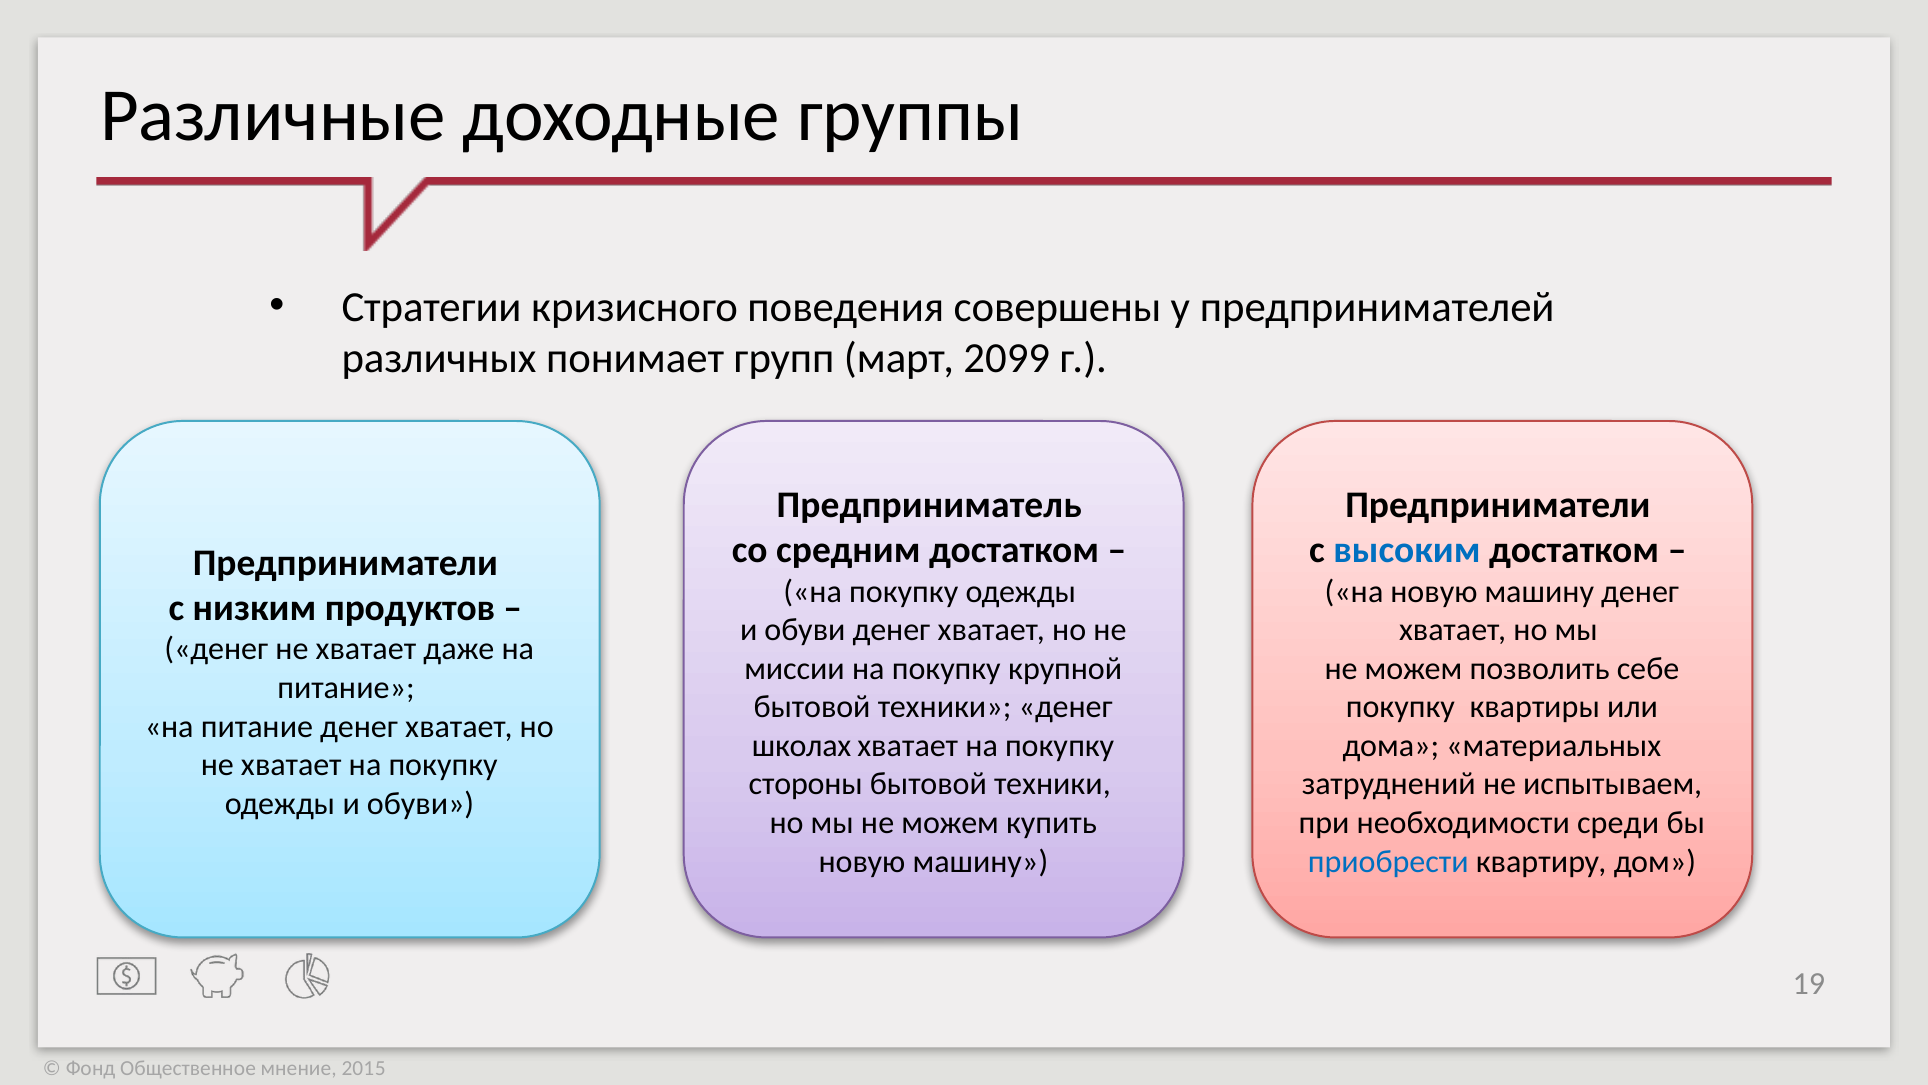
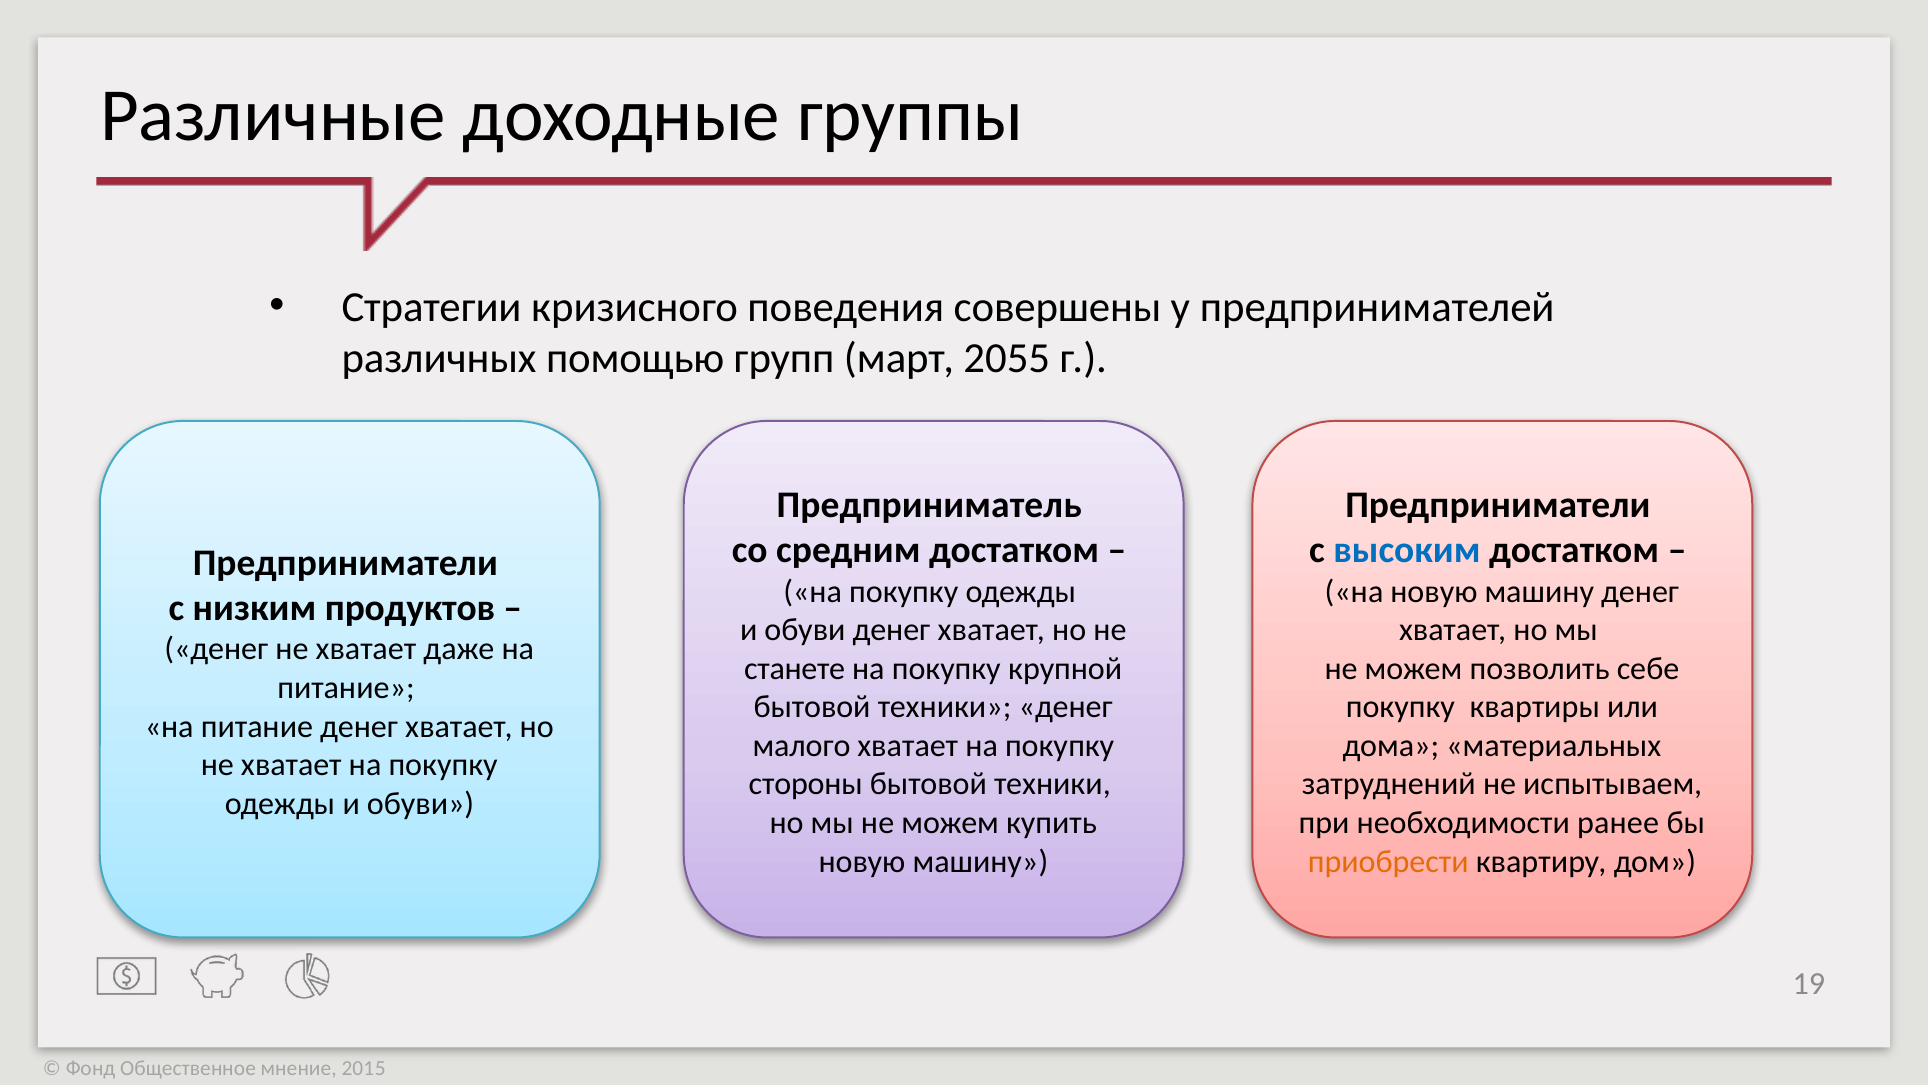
понимает: понимает -> помощью
2099: 2099 -> 2055
миссии: миссии -> станете
школах: школах -> малого
среди: среди -> ранее
приобрести colour: blue -> orange
